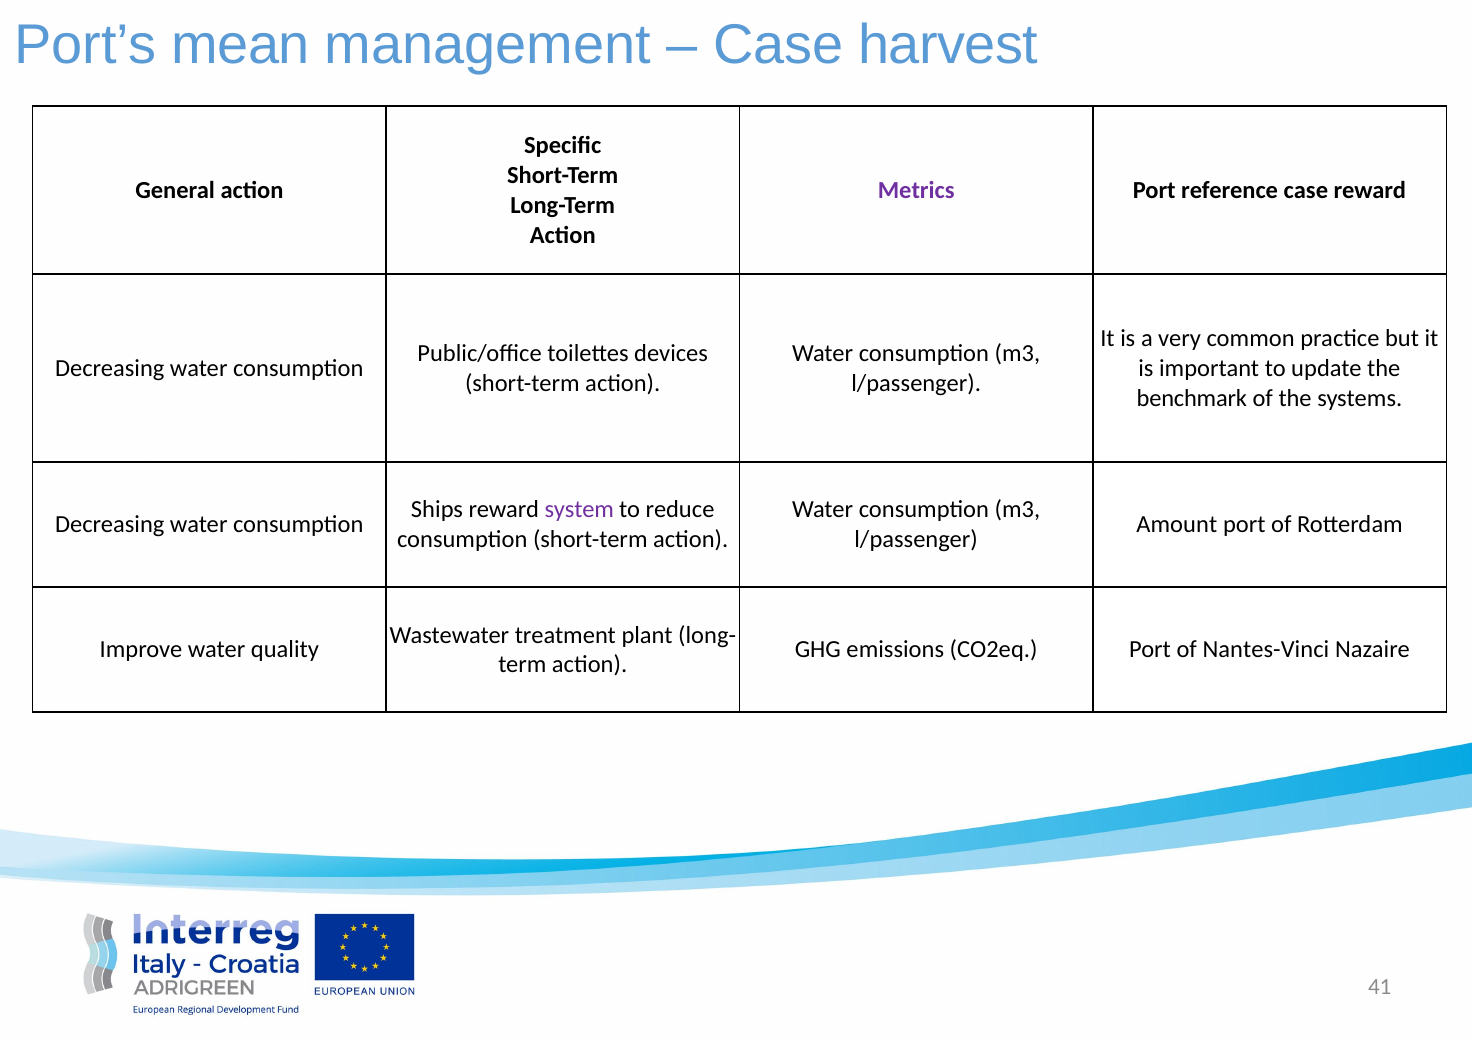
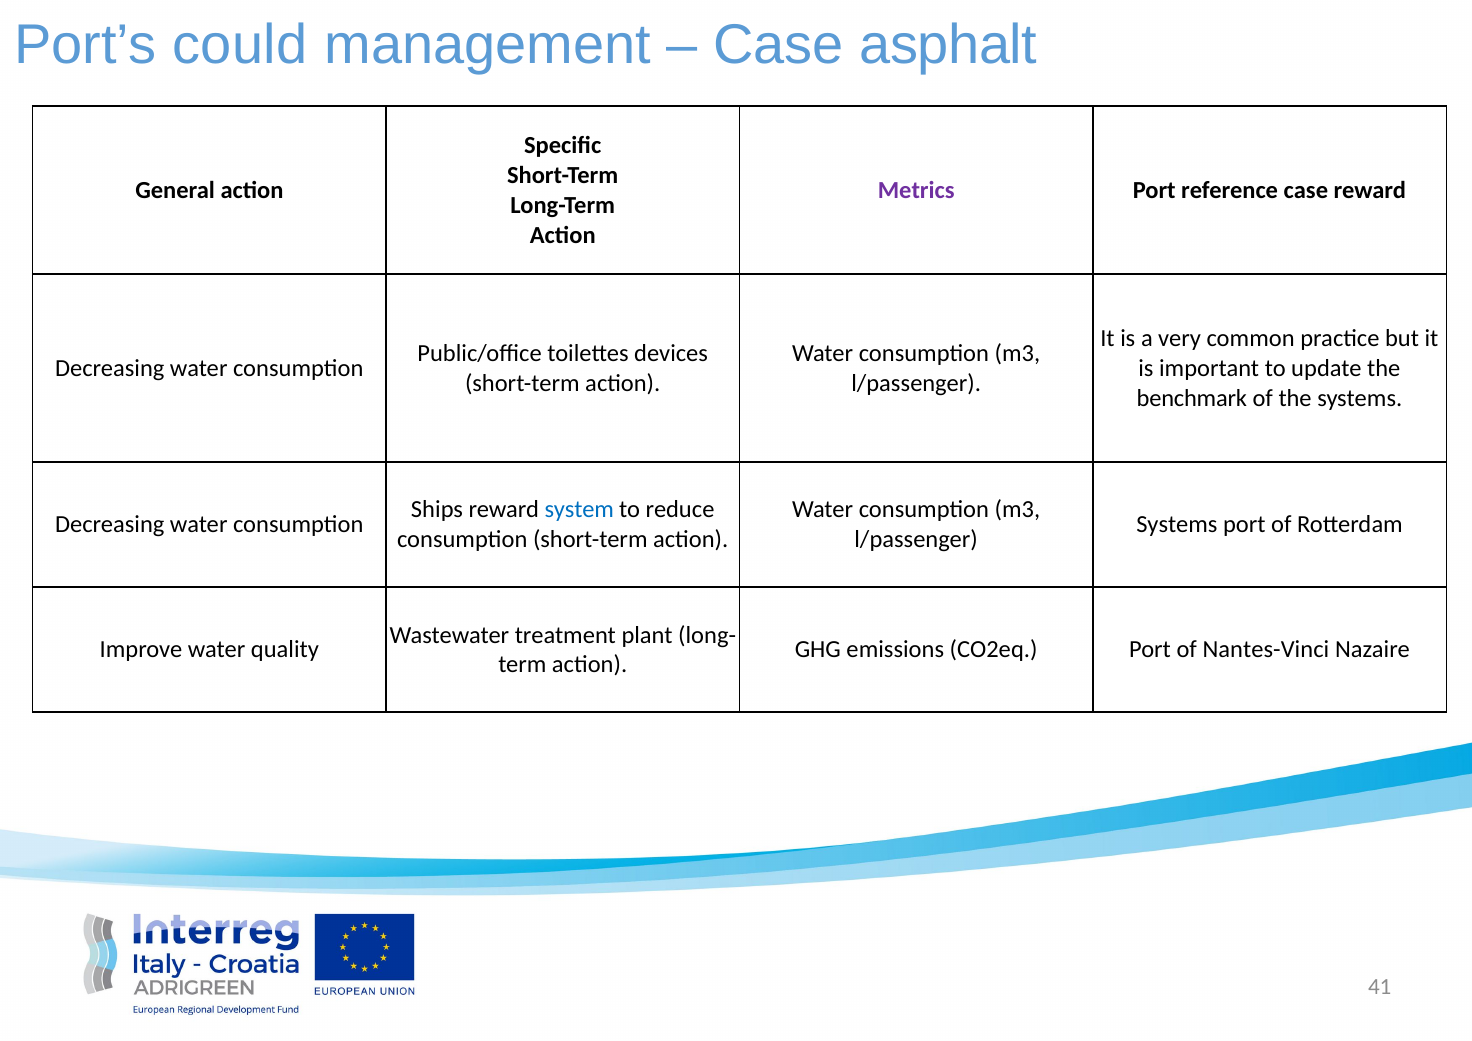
mean: mean -> could
harvest: harvest -> asphalt
system colour: purple -> blue
Amount at (1177, 525): Amount -> Systems
